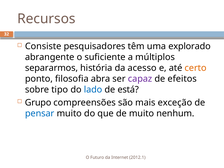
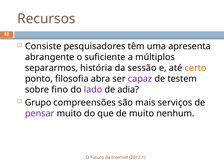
explorado: explorado -> apresenta
acesso: acesso -> sessão
efeitos: efeitos -> testem
tipo: tipo -> fino
lado colour: blue -> purple
está: está -> adia
exceção: exceção -> serviços
pensar colour: blue -> purple
